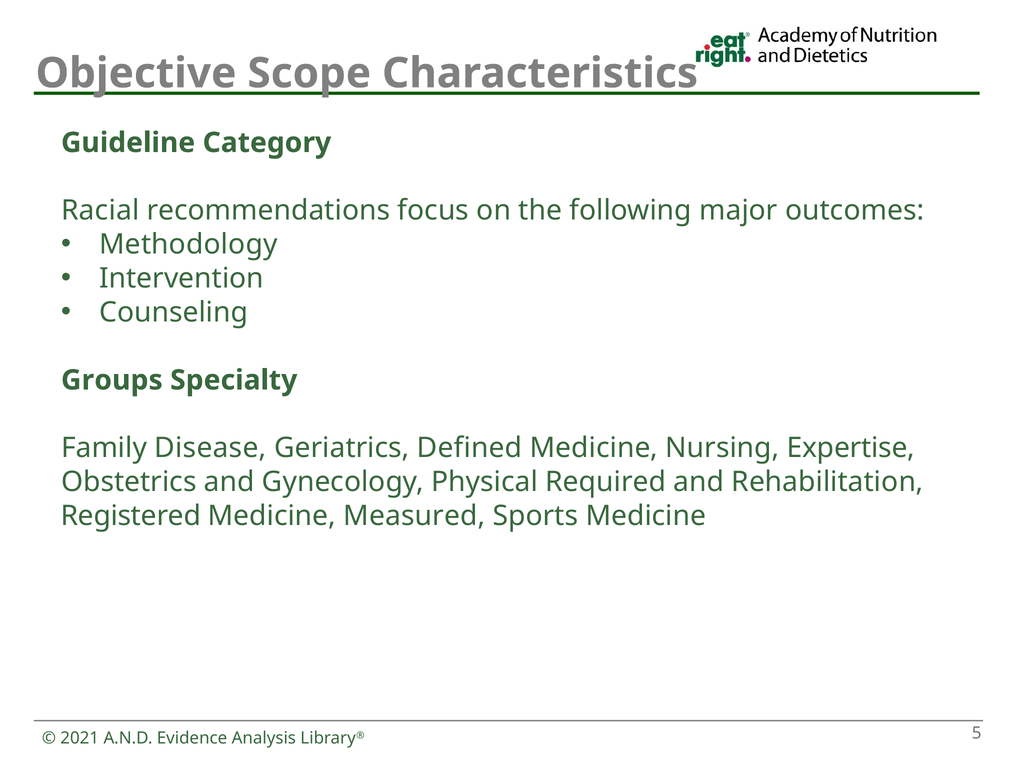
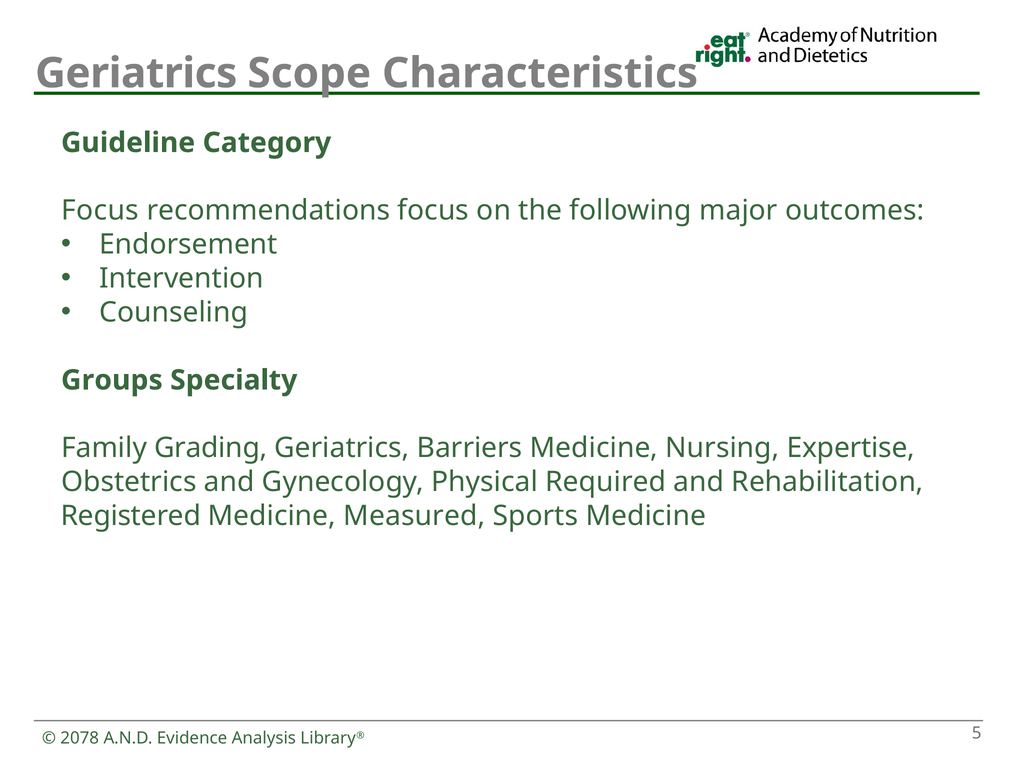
Objective at (136, 73): Objective -> Geriatrics
Racial at (100, 210): Racial -> Focus
Methodology: Methodology -> Endorsement
Disease: Disease -> Grading
Defined: Defined -> Barriers
2021: 2021 -> 2078
